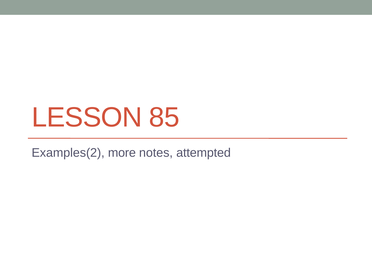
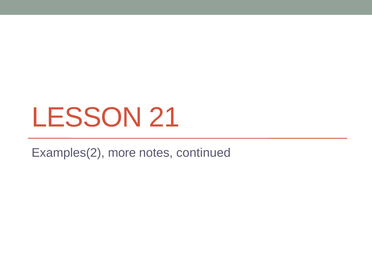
85: 85 -> 21
attempted: attempted -> continued
